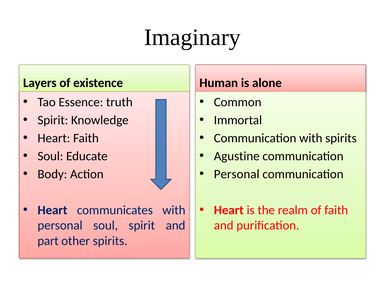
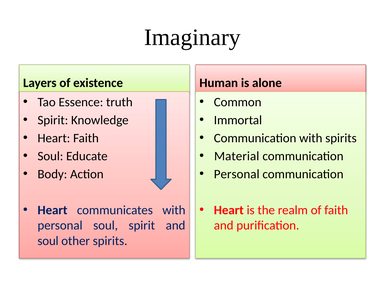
Agustine: Agustine -> Material
part at (48, 241): part -> soul
